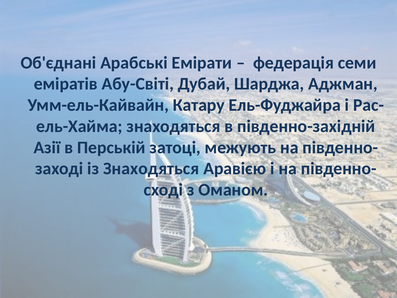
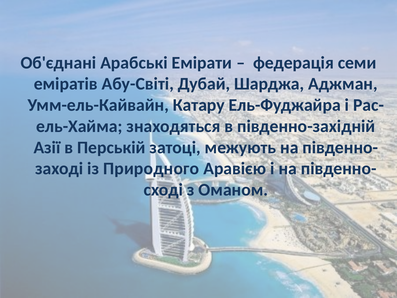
із Знаходяться: Знаходяться -> Природного
